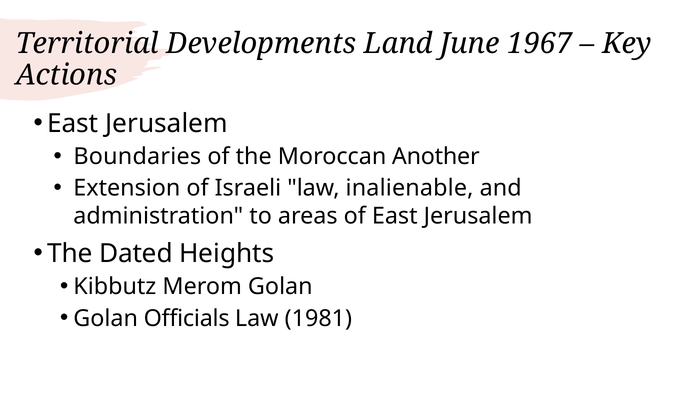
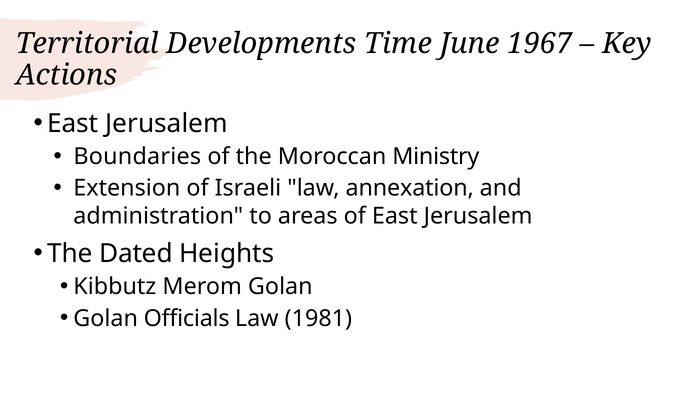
Land: Land -> Time
Another: Another -> Ministry
inalienable: inalienable -> annexation
